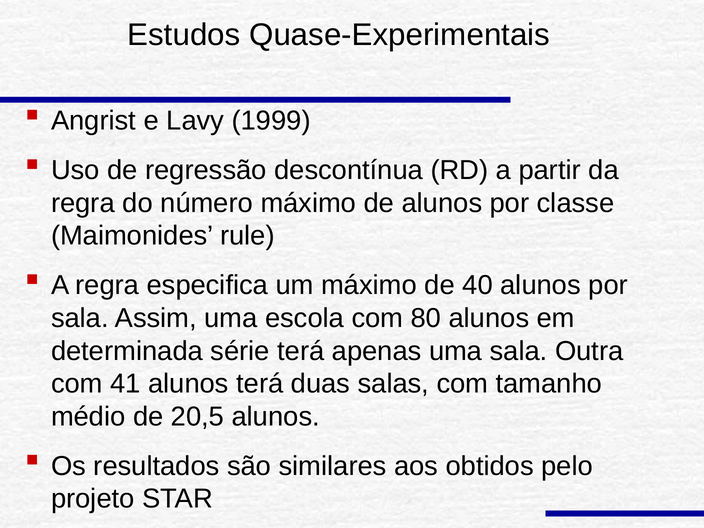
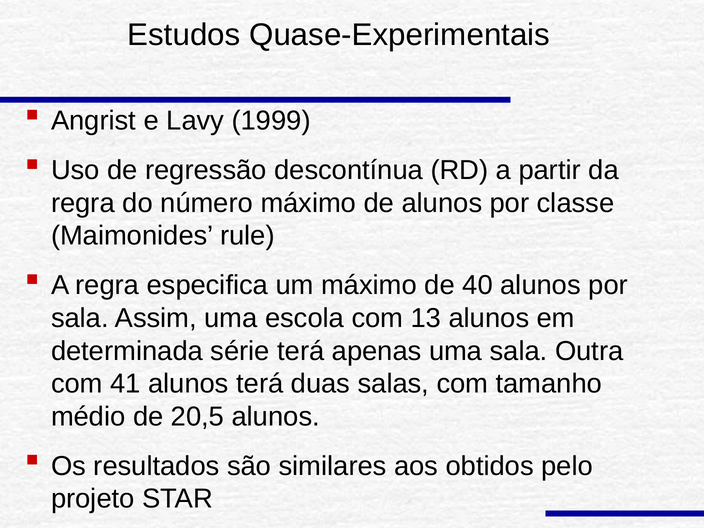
80: 80 -> 13
